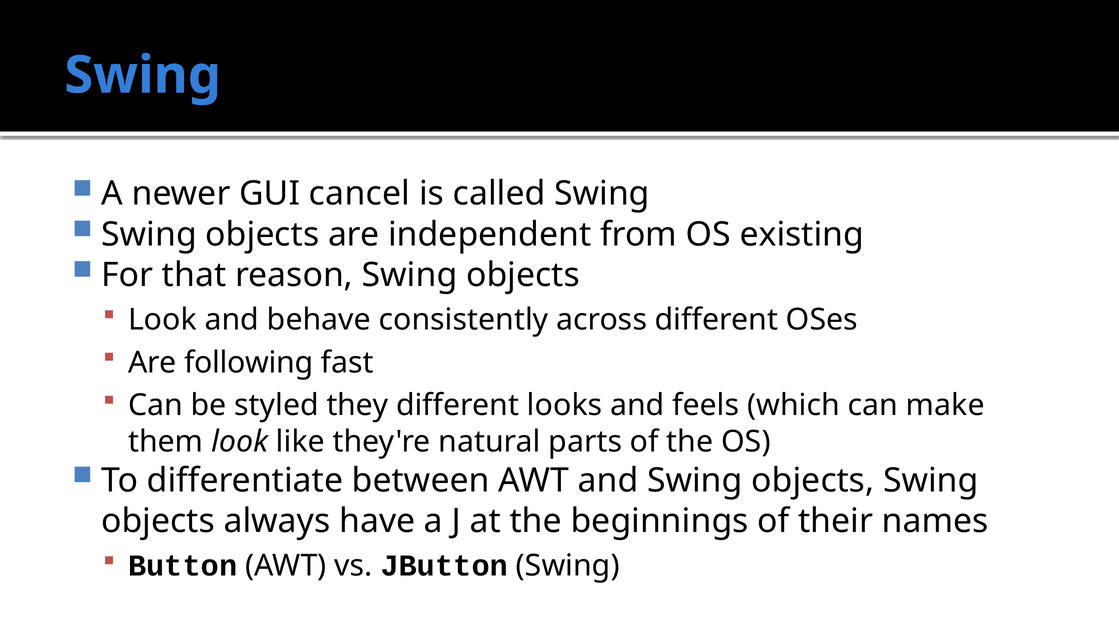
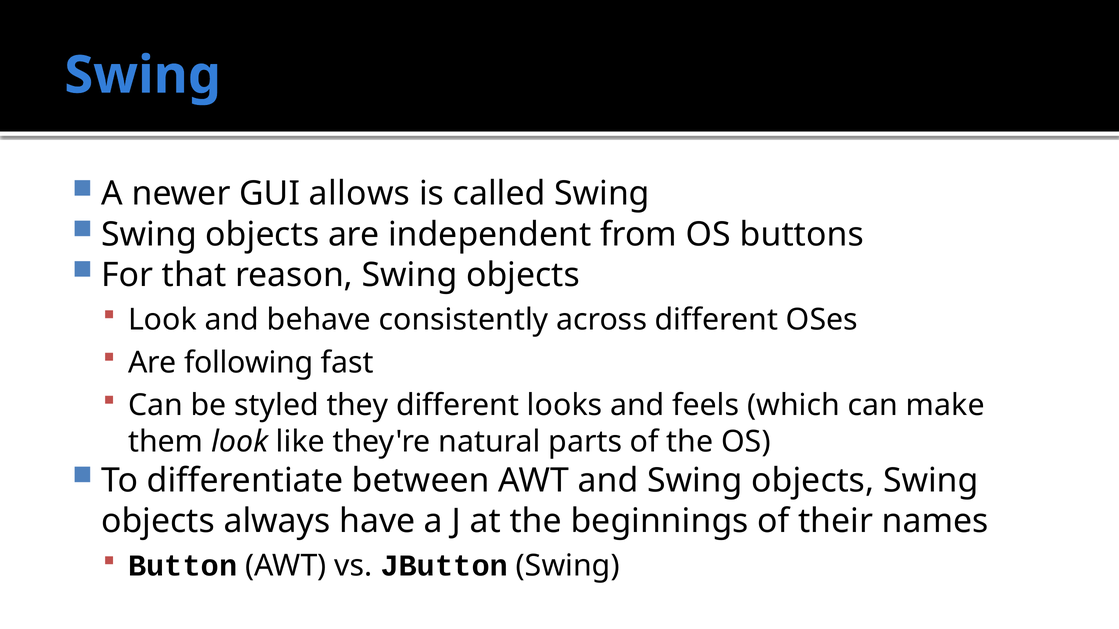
cancel: cancel -> allows
existing: existing -> buttons
